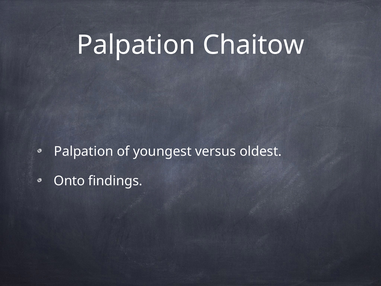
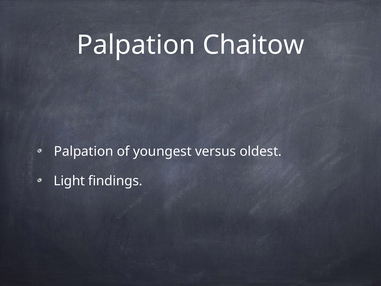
Onto: Onto -> Light
